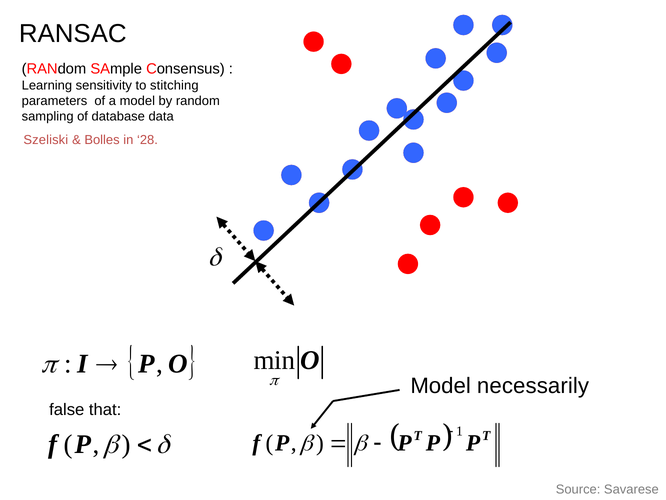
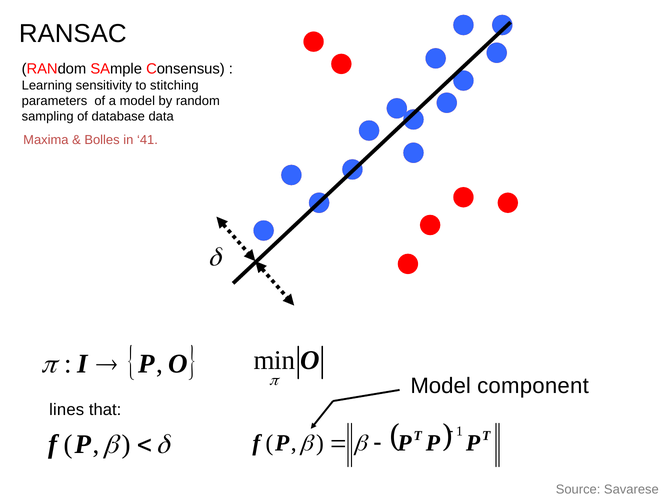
Szeliski: Szeliski -> Maxima
28: 28 -> 41
necessarily: necessarily -> component
false: false -> lines
